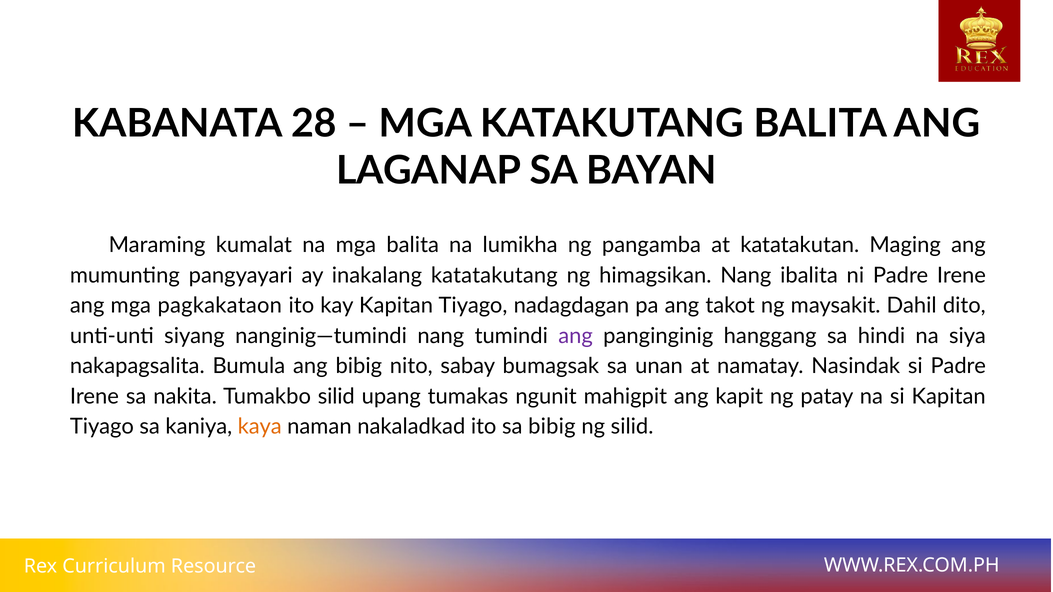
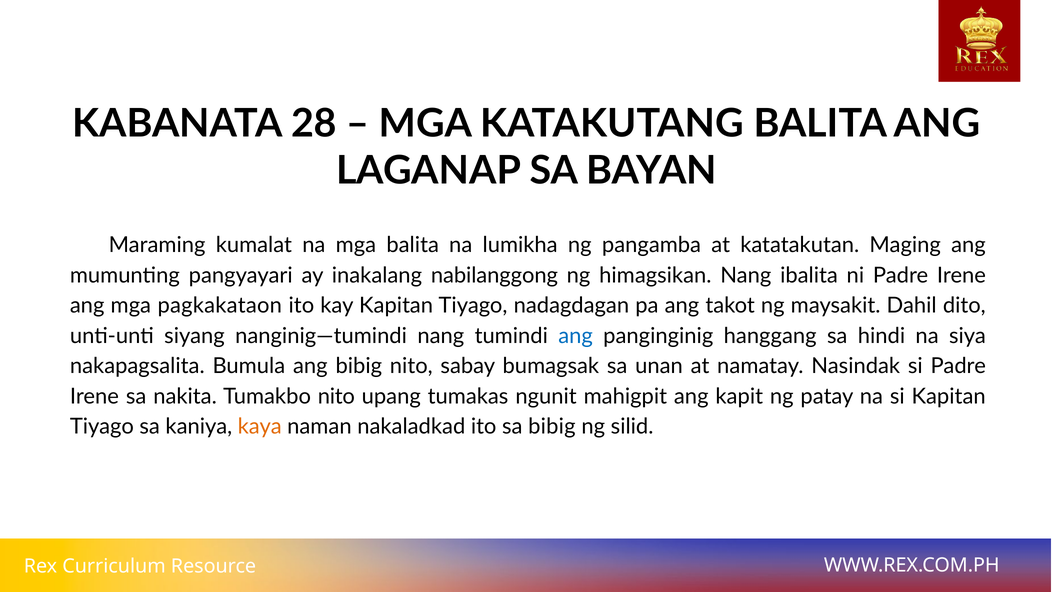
katatakutang: katatakutang -> nabilanggong
ang at (576, 336) colour: purple -> blue
Tumakbo silid: silid -> nito
